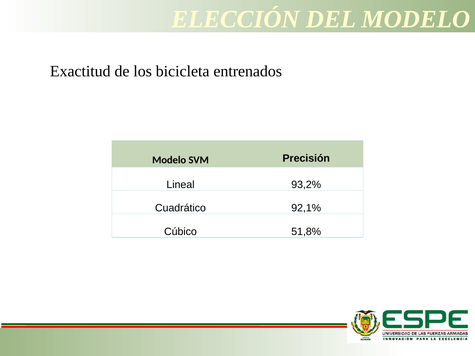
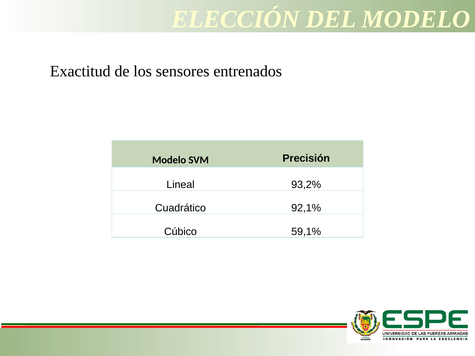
bicicleta: bicicleta -> sensores
51,8%: 51,8% -> 59,1%
